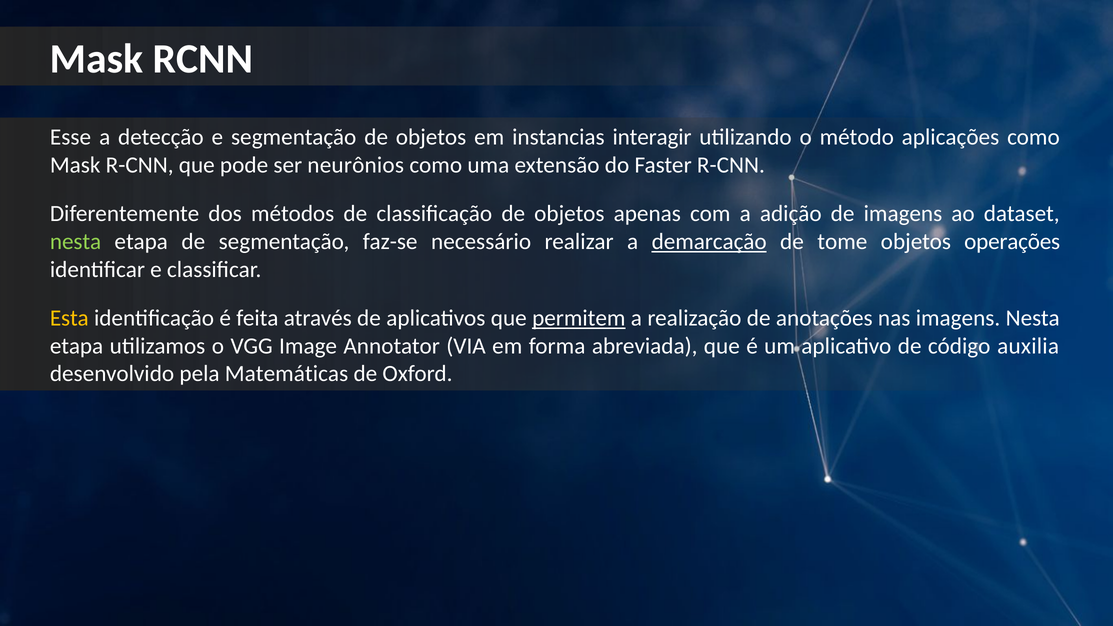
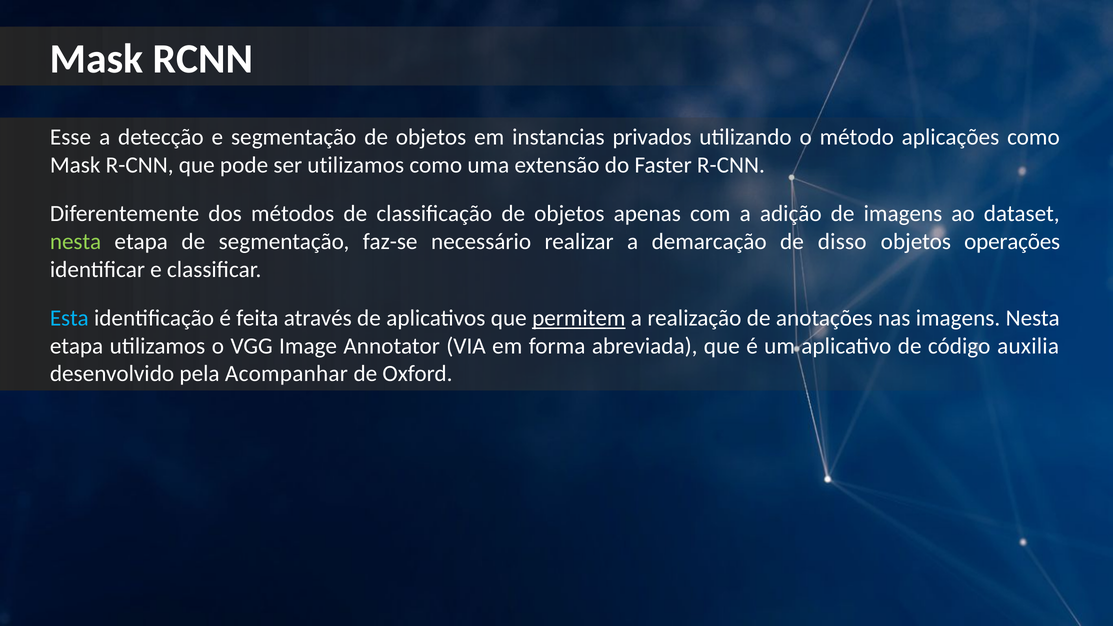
interagir: interagir -> privados
ser neurônios: neurônios -> utilizamos
demarcação underline: present -> none
tome: tome -> disso
Esta colour: yellow -> light blue
Matemáticas: Matemáticas -> Acompanhar
